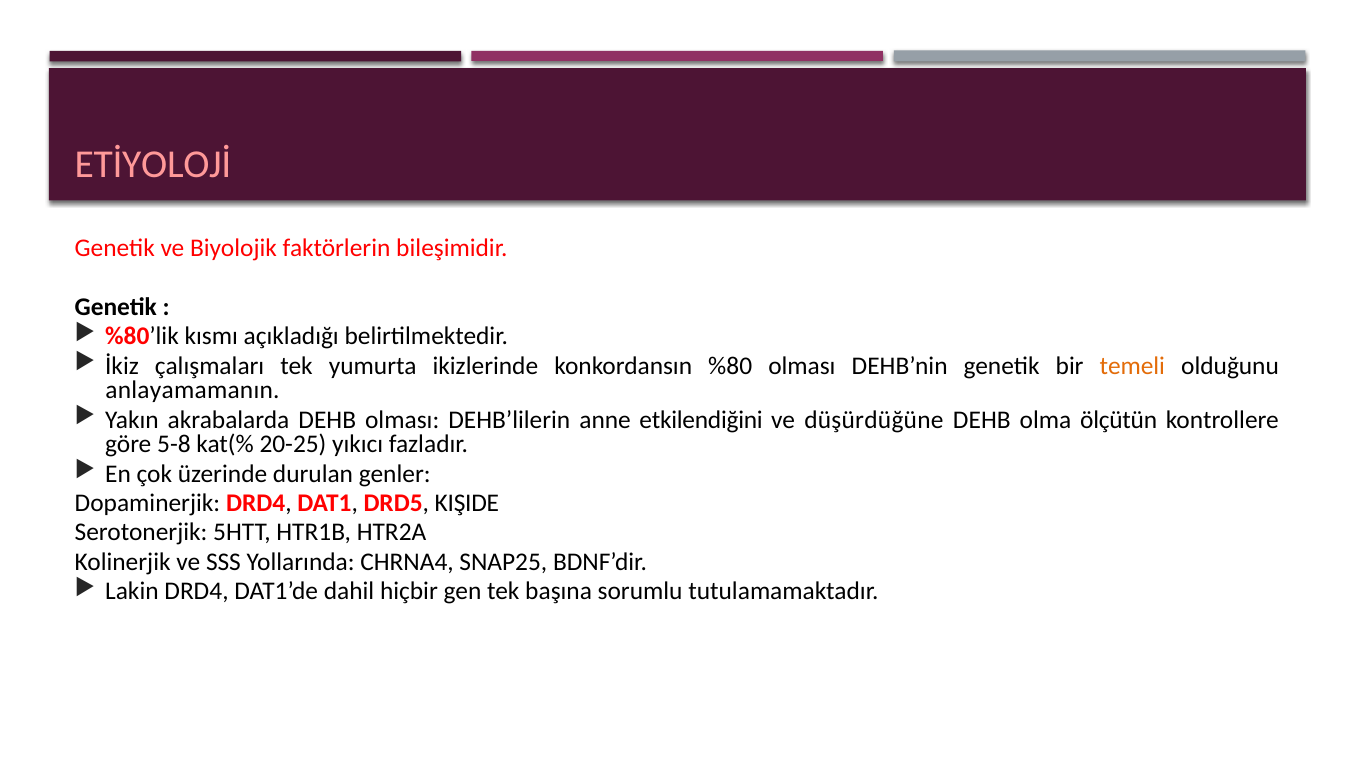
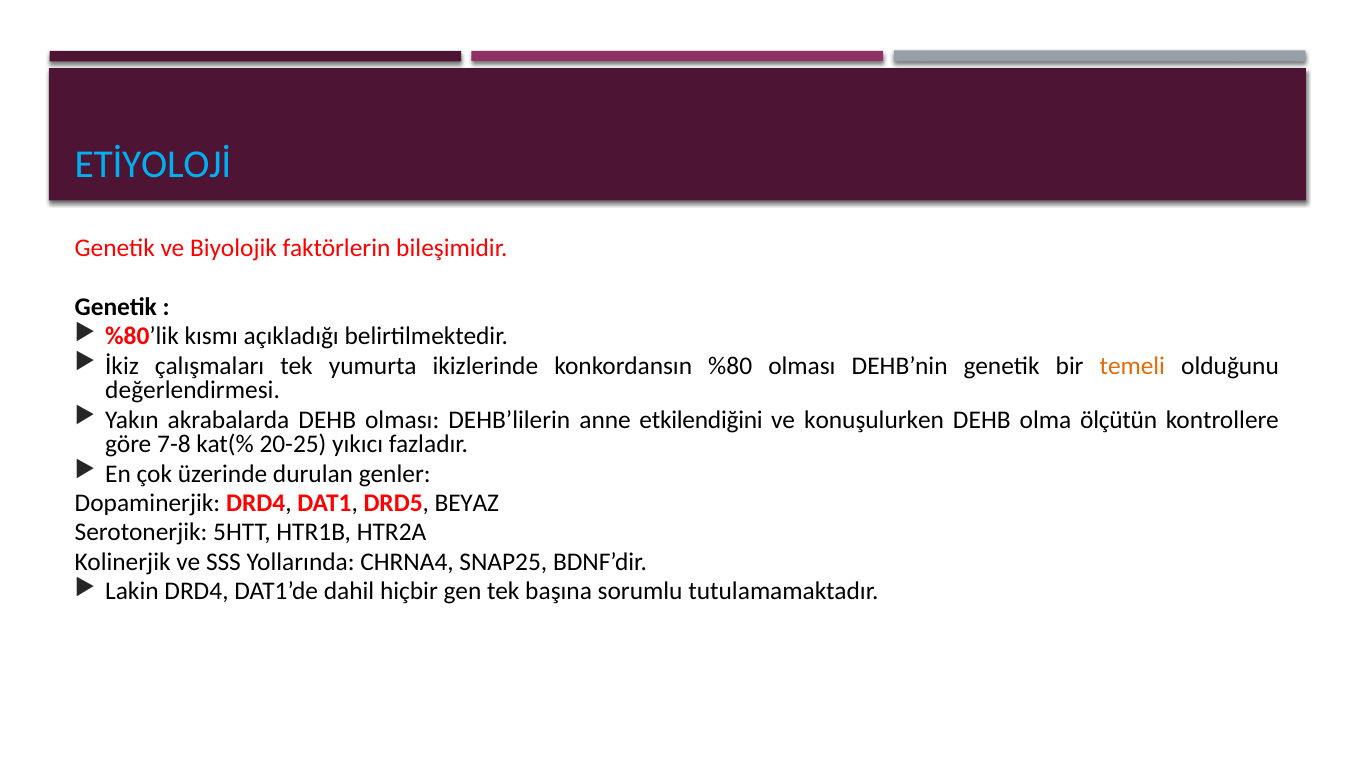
ETİYOLOJİ colour: pink -> light blue
anlayamamanın: anlayamamanın -> değerlendirmesi
düşürdüğüne: düşürdüğüne -> konuşulurken
5-8: 5-8 -> 7-8
KIŞIDE: KIŞIDE -> BEYAZ
